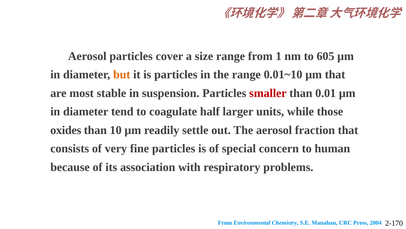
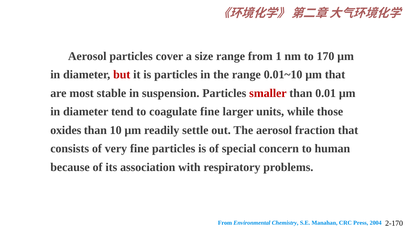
605: 605 -> 170
but colour: orange -> red
coagulate half: half -> fine
